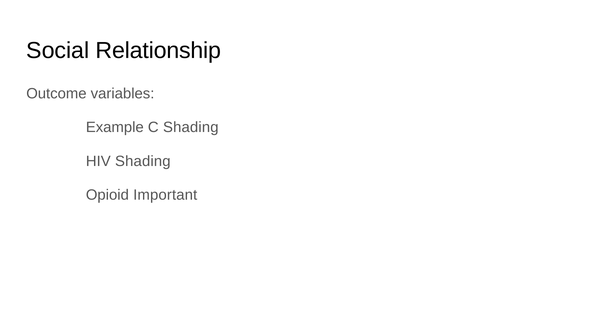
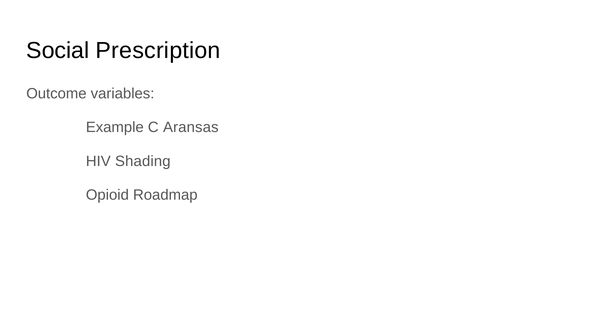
Relationship: Relationship -> Prescription
C Shading: Shading -> Aransas
Important: Important -> Roadmap
